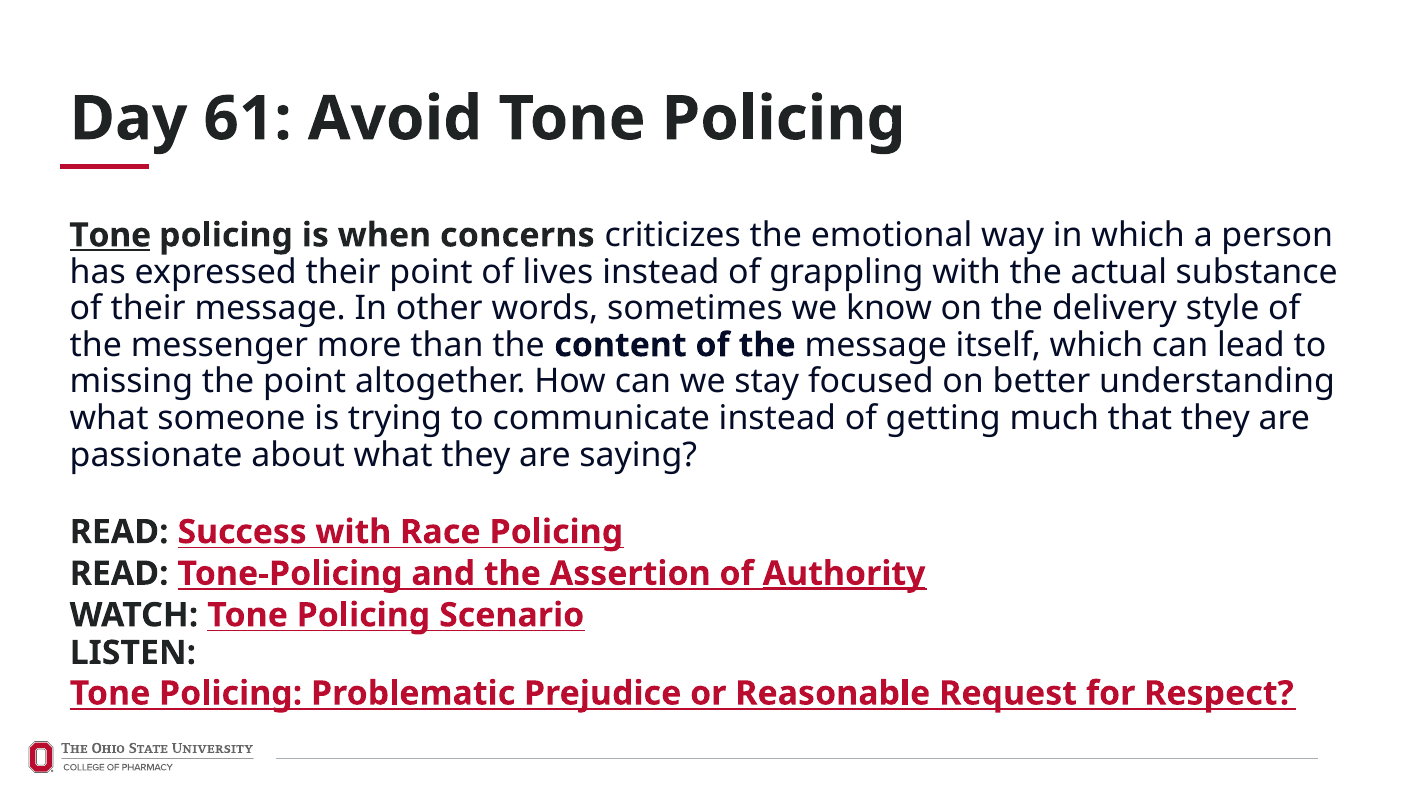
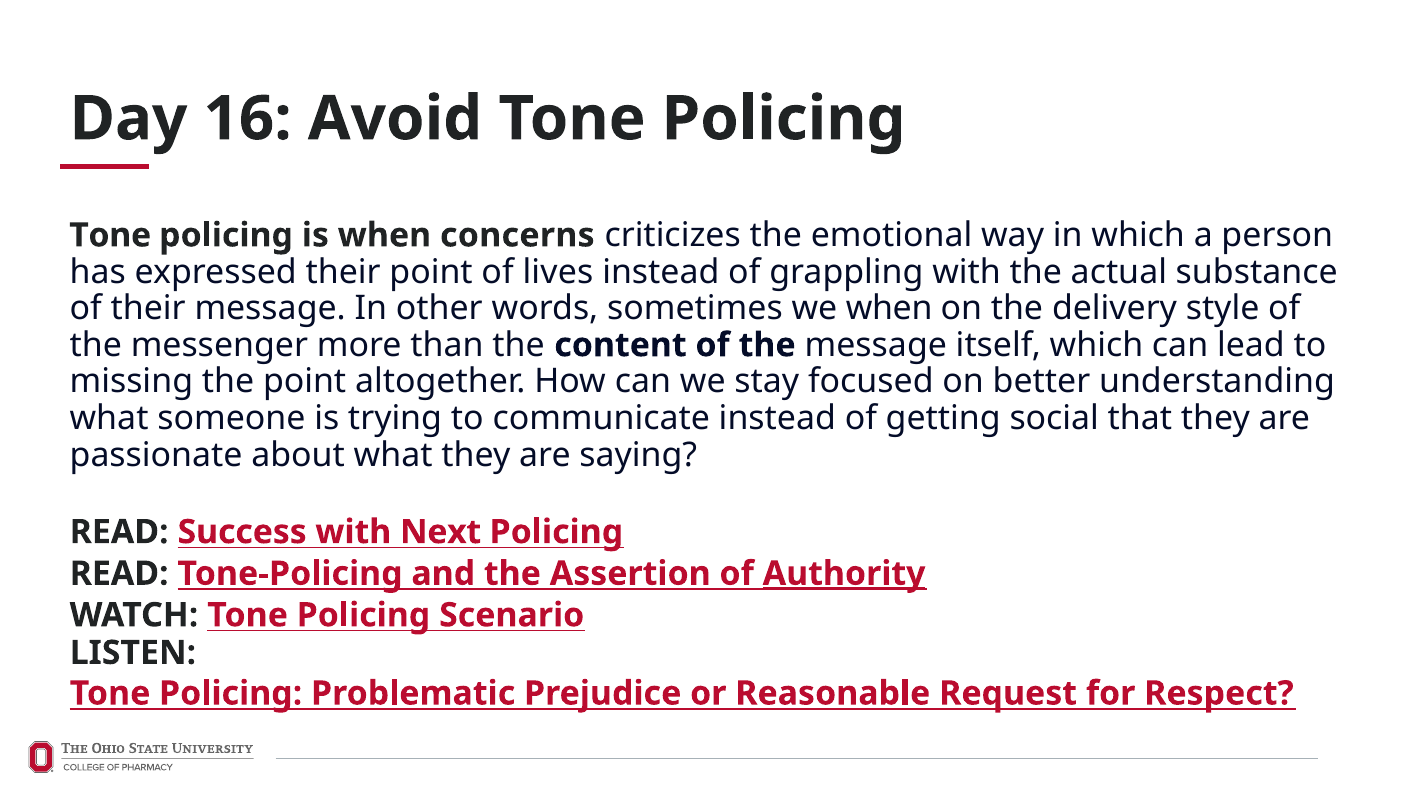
61: 61 -> 16
Tone at (110, 235) underline: present -> none
we know: know -> when
much: much -> social
Race: Race -> Next
